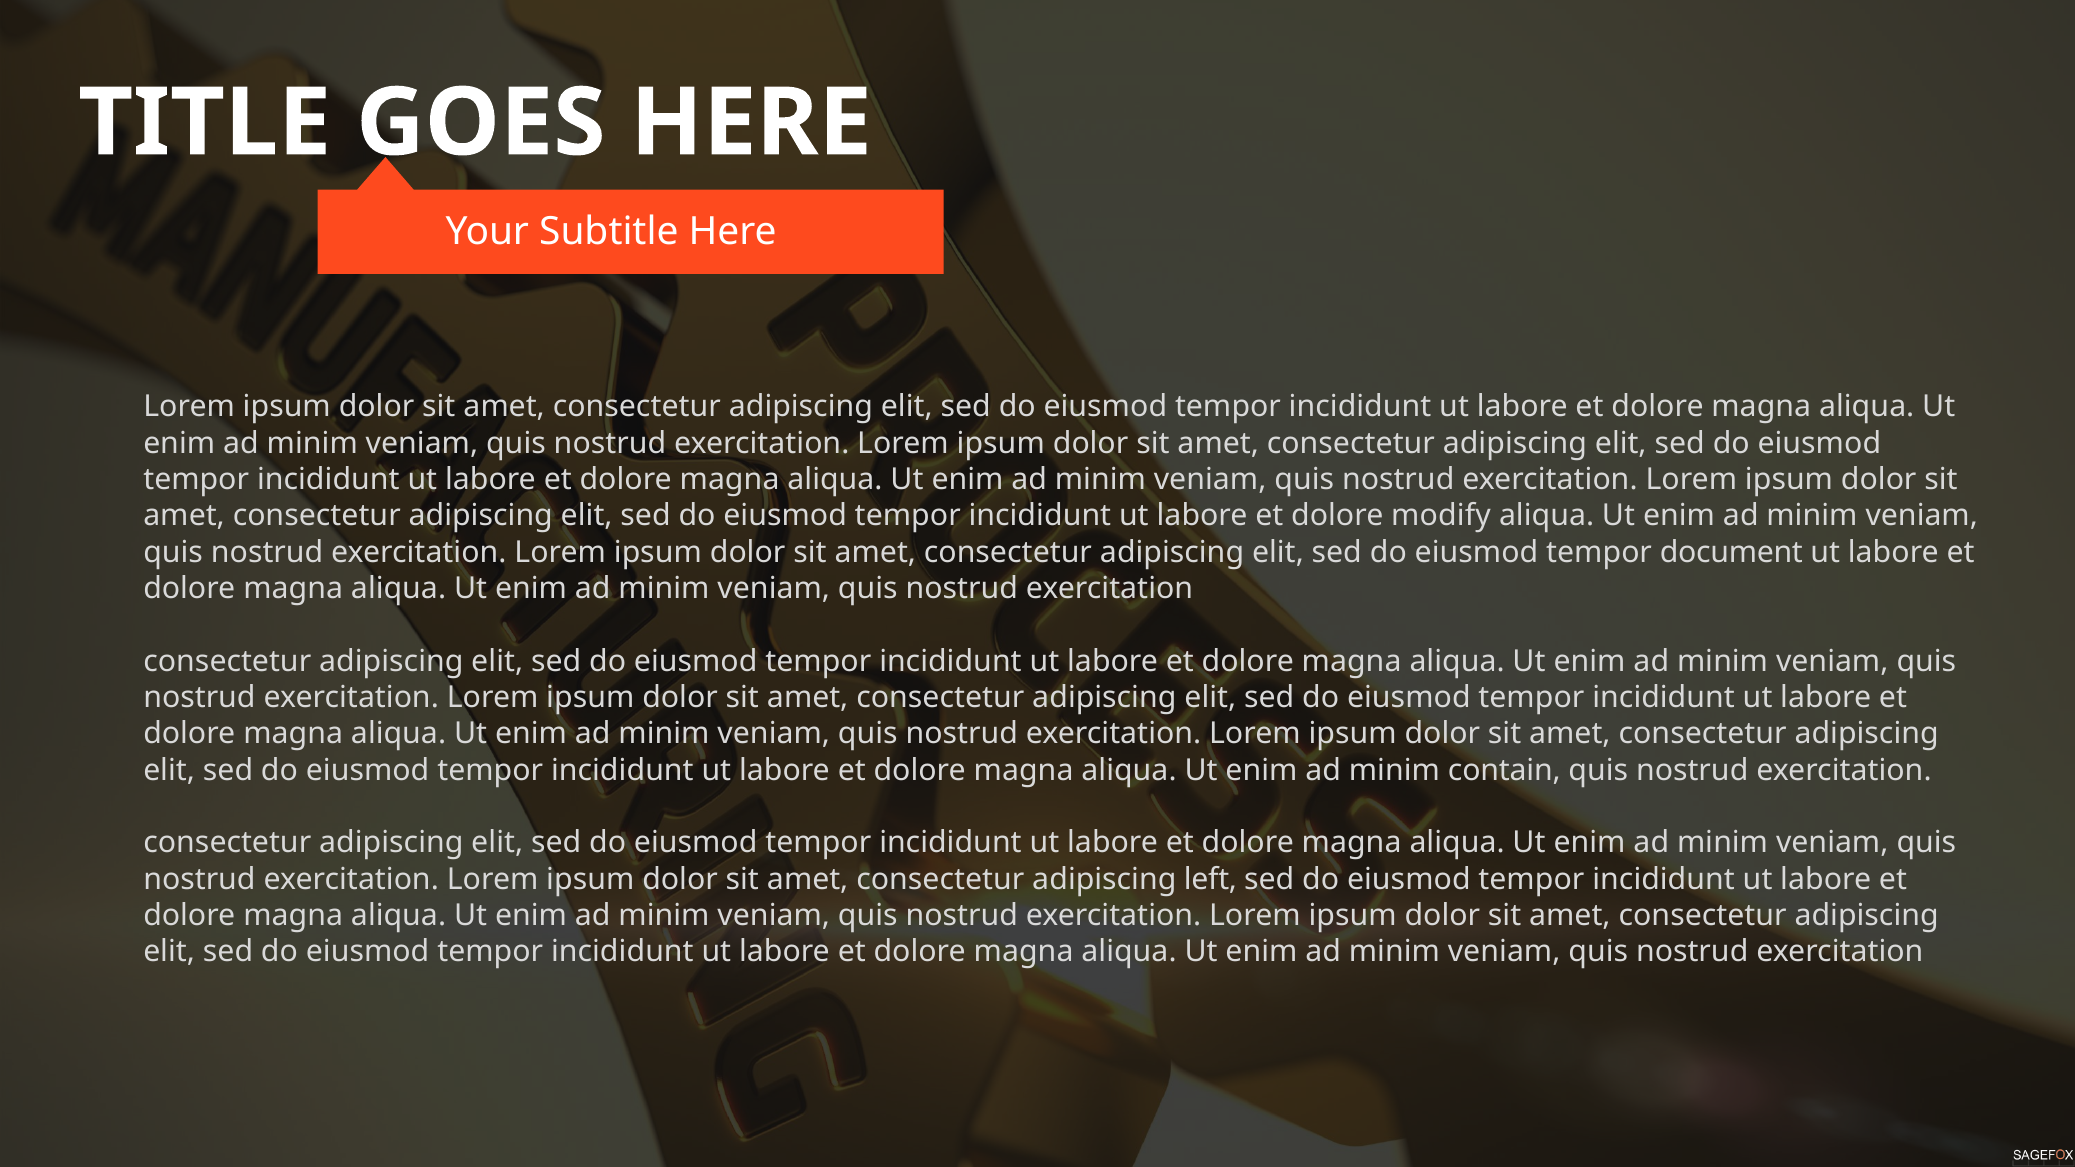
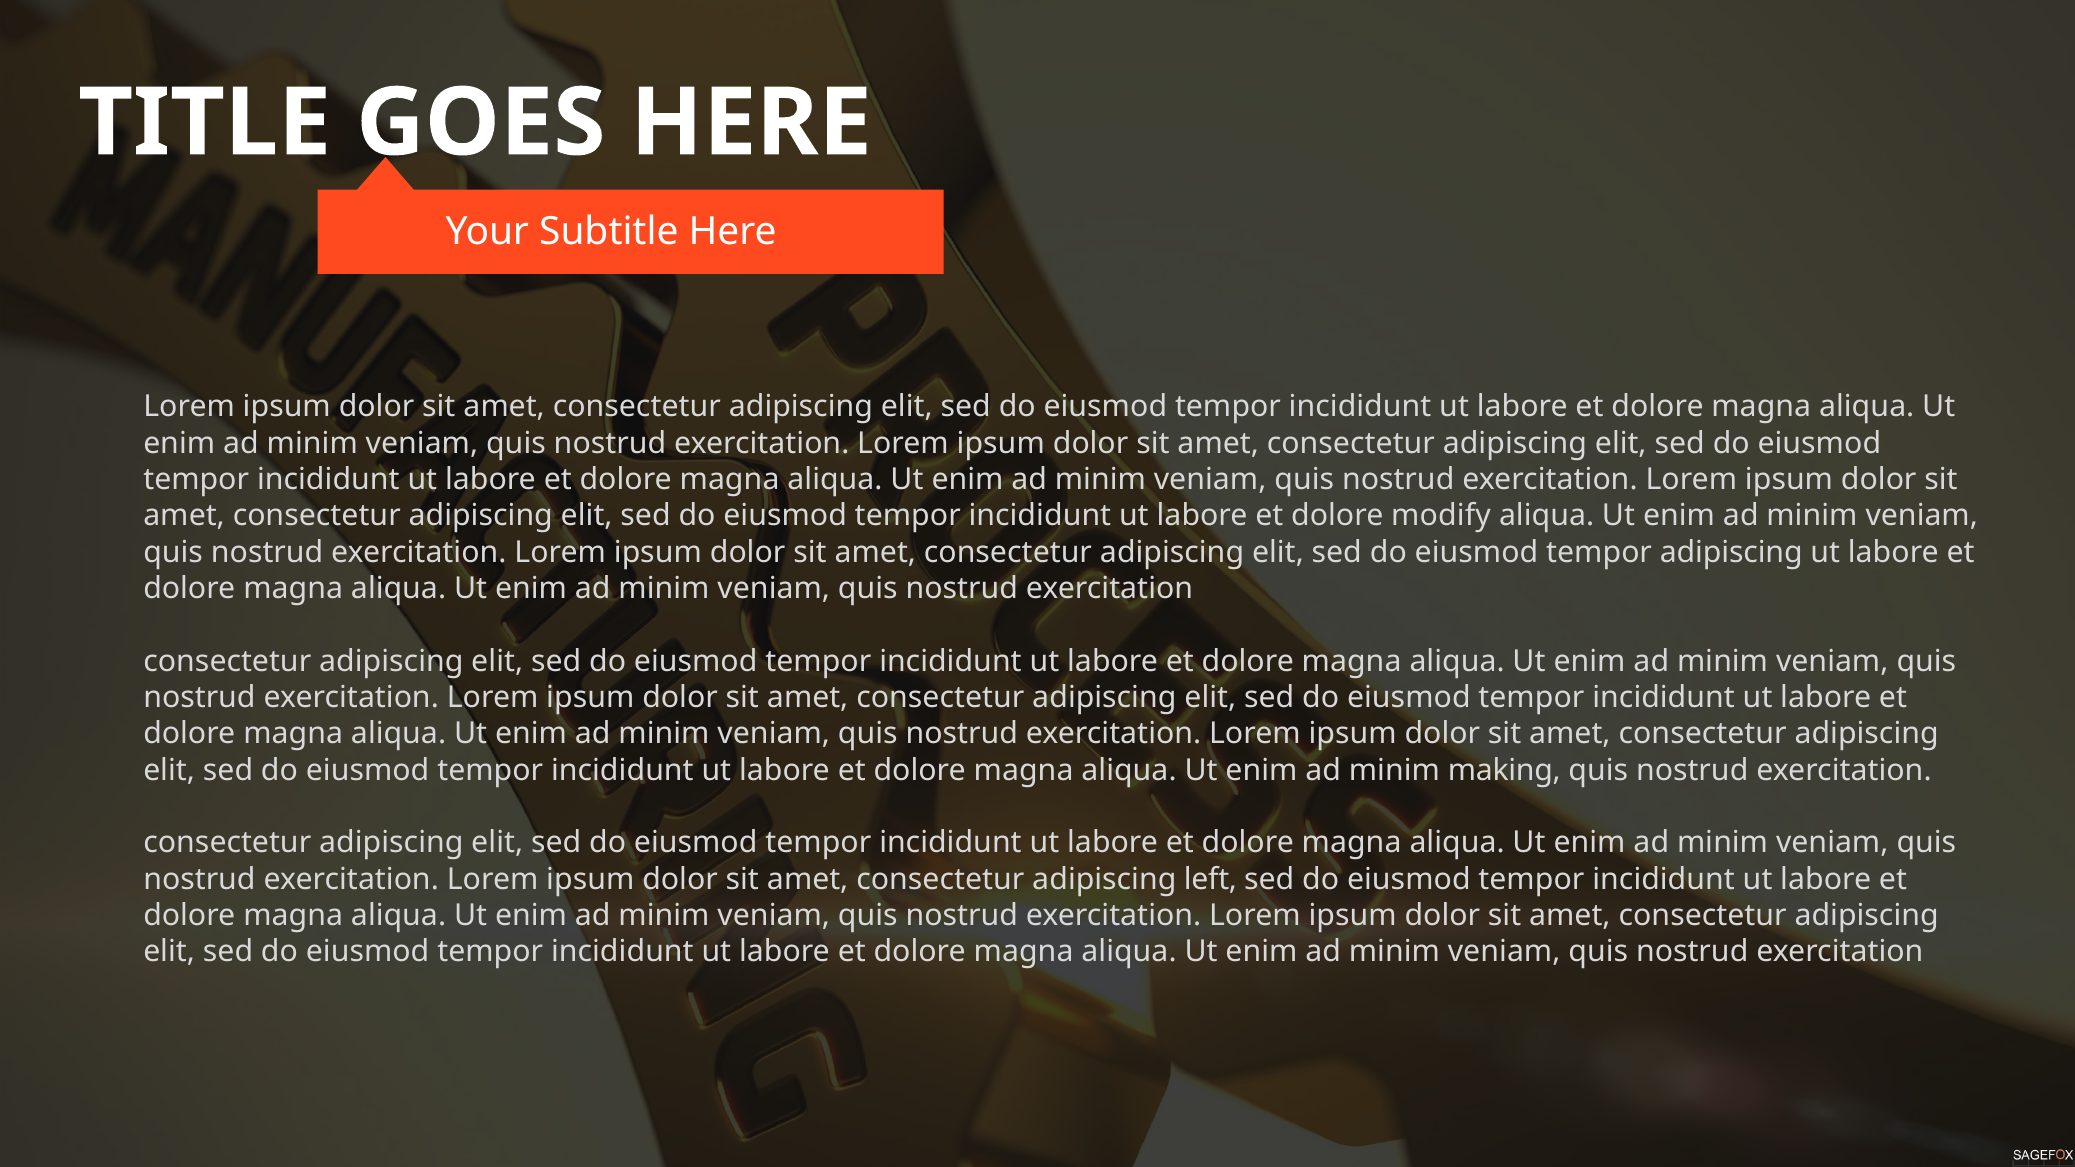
tempor document: document -> adipiscing
contain: contain -> making
